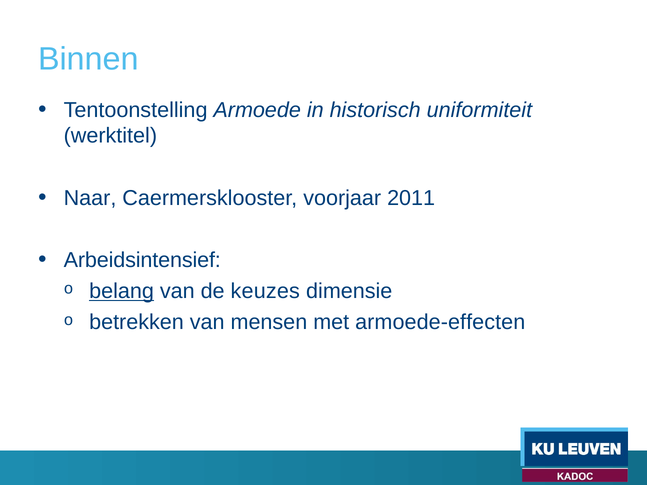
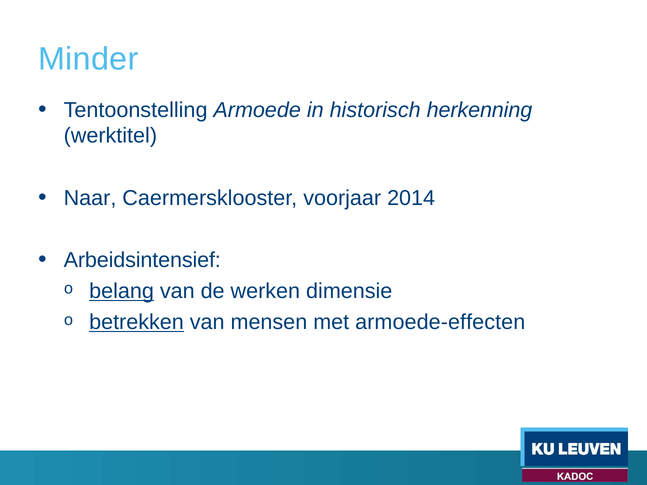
Binnen: Binnen -> Minder
uniformiteit: uniformiteit -> herkenning
2011: 2011 -> 2014
keuzes: keuzes -> werken
betrekken underline: none -> present
